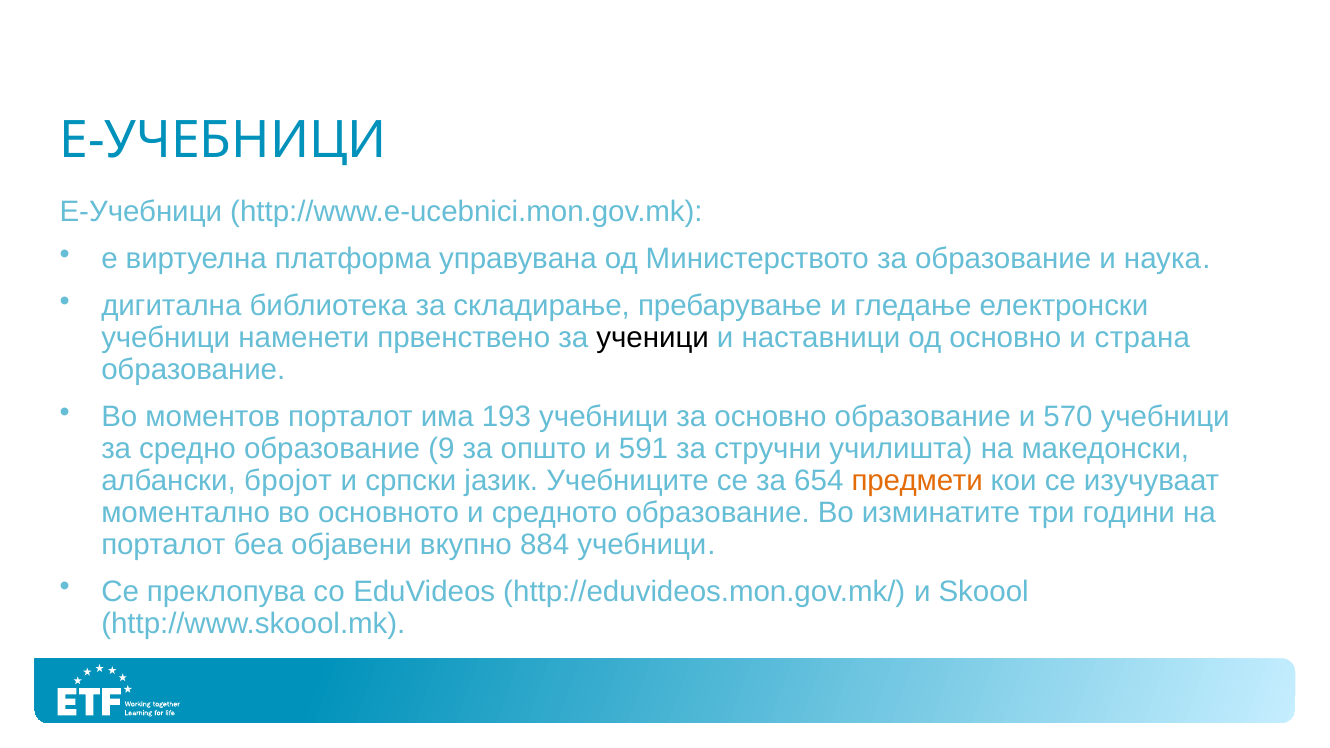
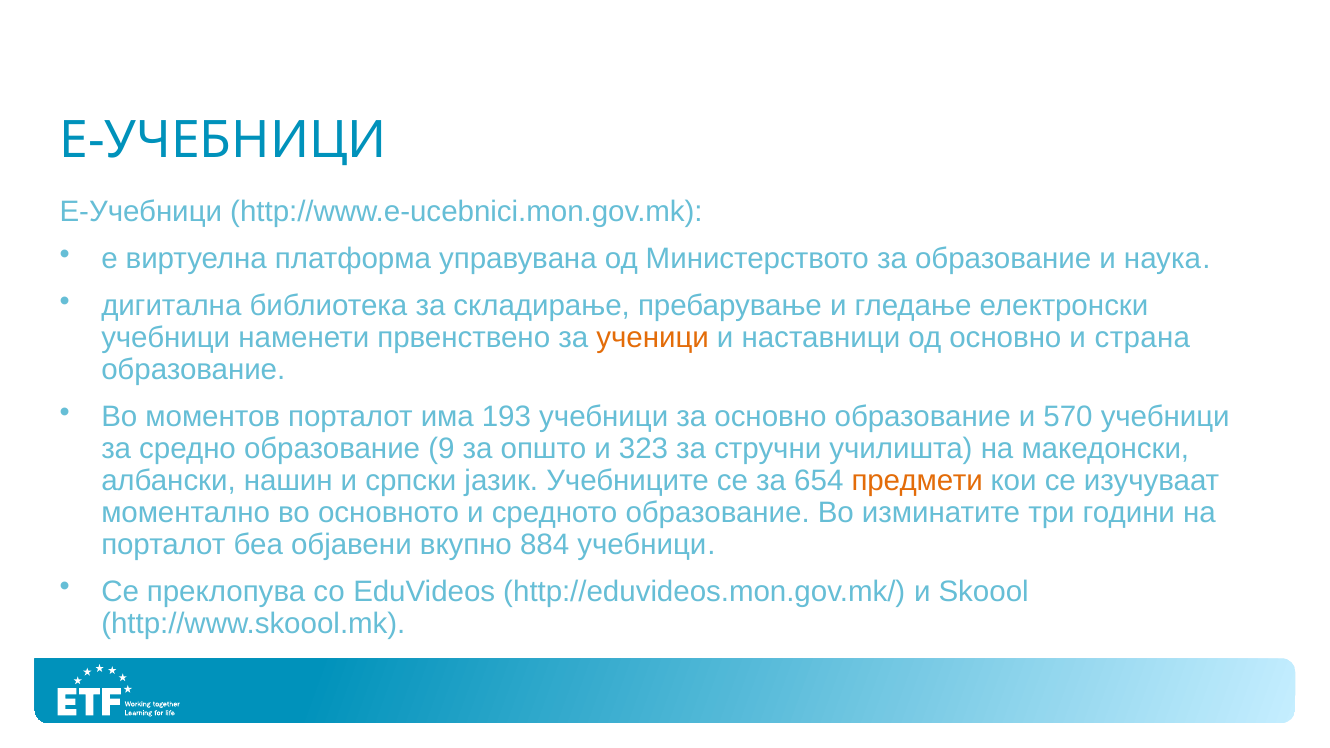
ученици colour: black -> orange
591: 591 -> 323
бројот: бројот -> нашин
